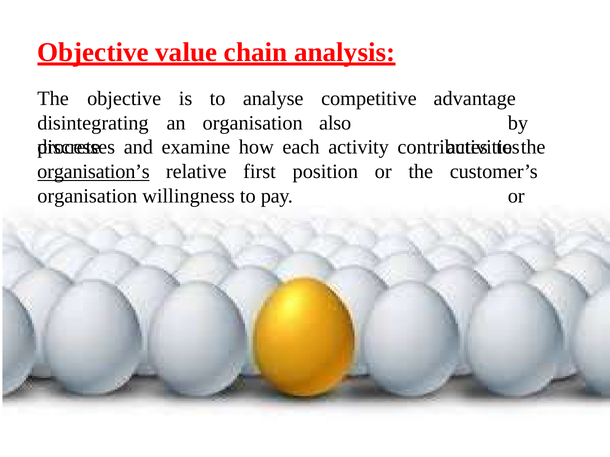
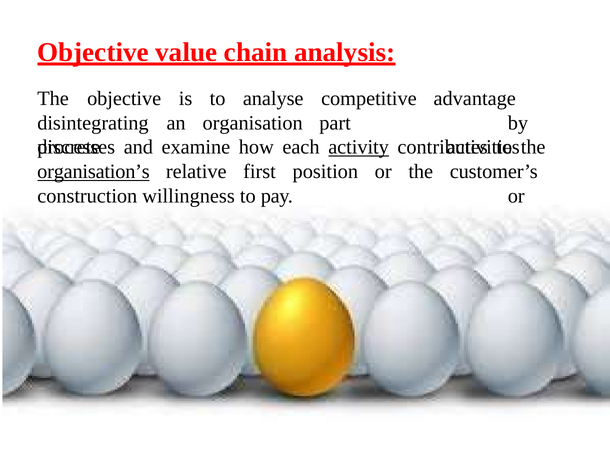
also: also -> part
activity underline: none -> present
organisation at (87, 196): organisation -> construction
